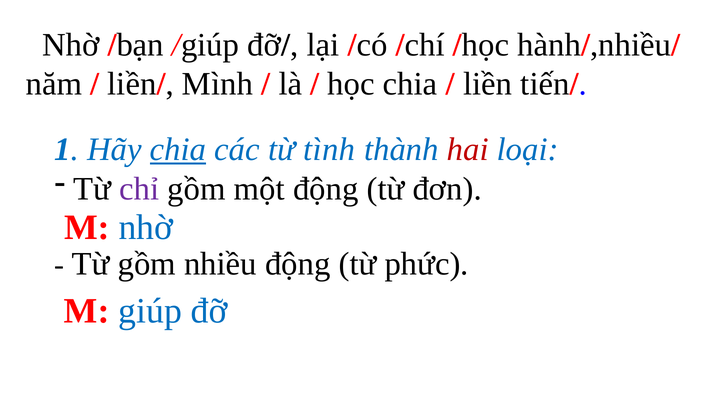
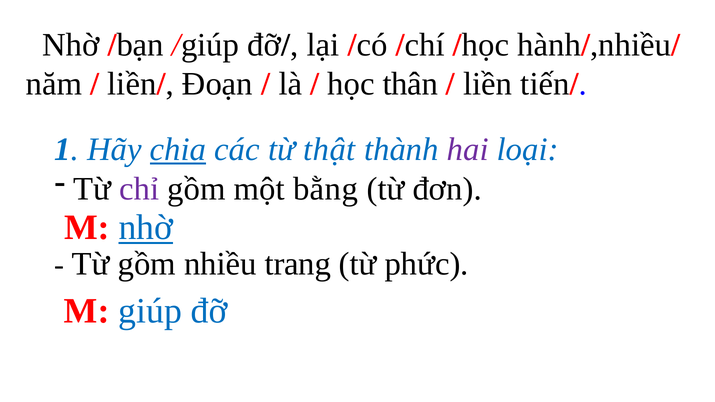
Mình: Mình -> Đoạn
học chia: chia -> thân
tình: tình -> thật
hai colour: red -> purple
một động: động -> bằng
nhờ at (146, 228) underline: none -> present
nhiều động: động -> trang
